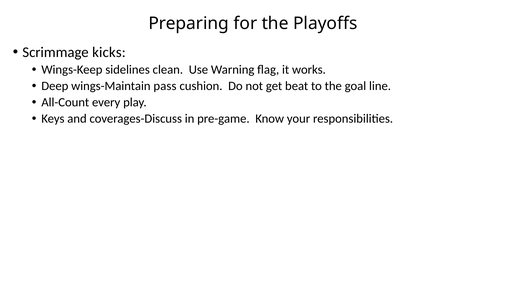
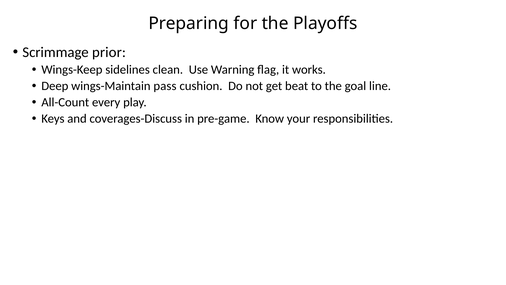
kicks: kicks -> prior
